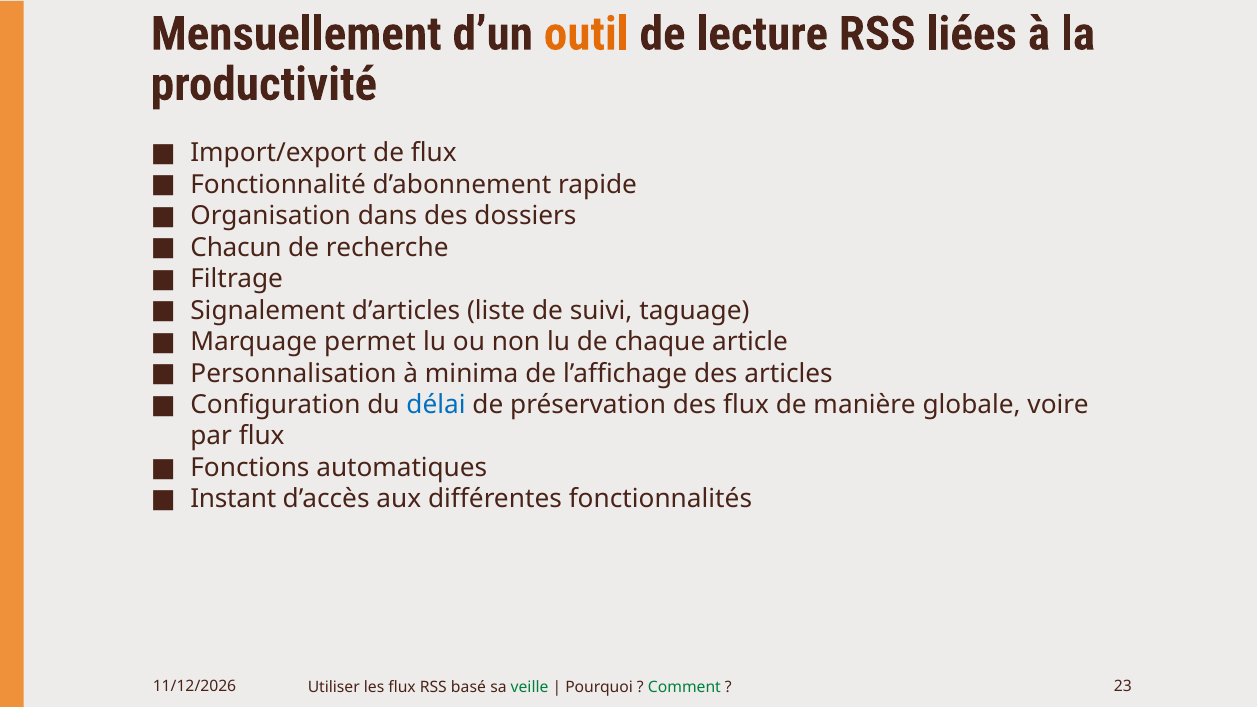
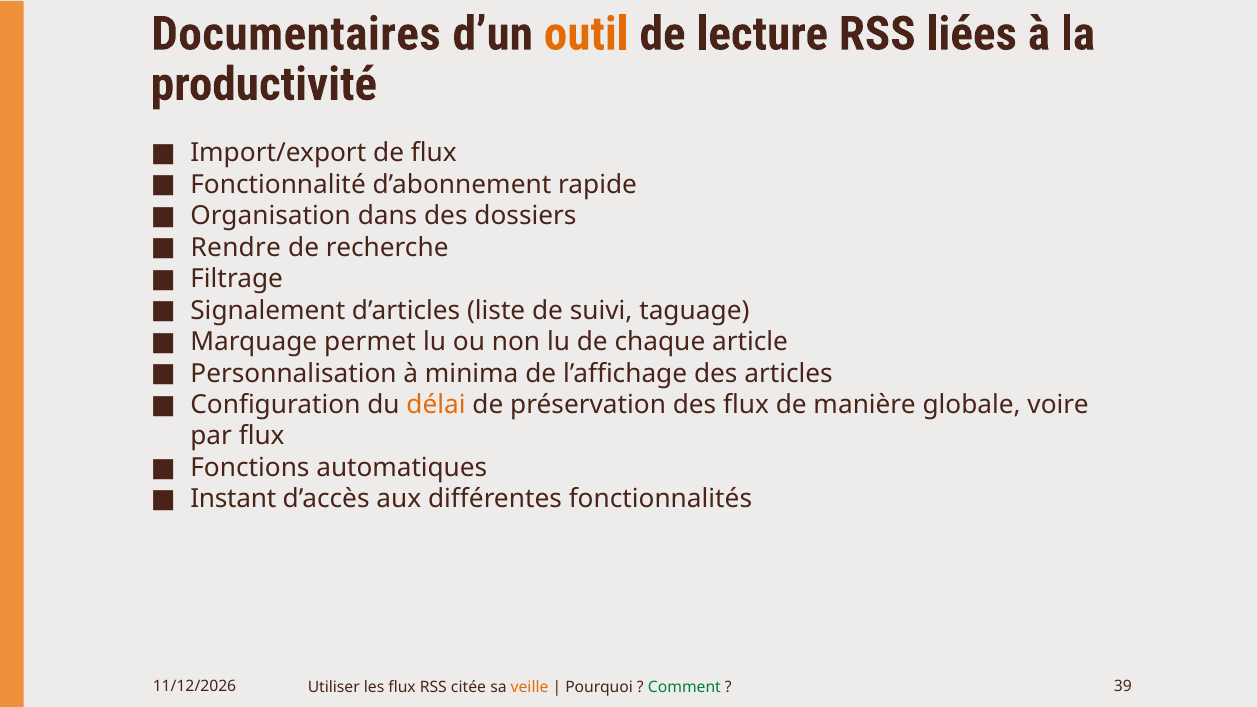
Mensuellement: Mensuellement -> Documentaires
Chacun: Chacun -> Rendre
délai colour: blue -> orange
basé: basé -> citée
veille colour: green -> orange
23: 23 -> 39
